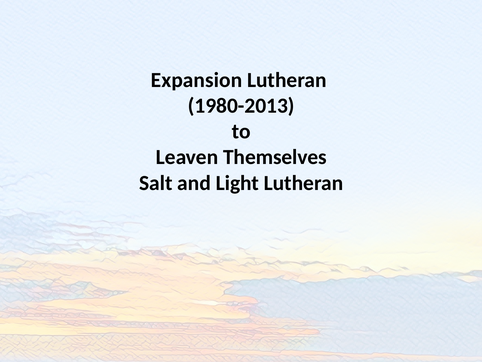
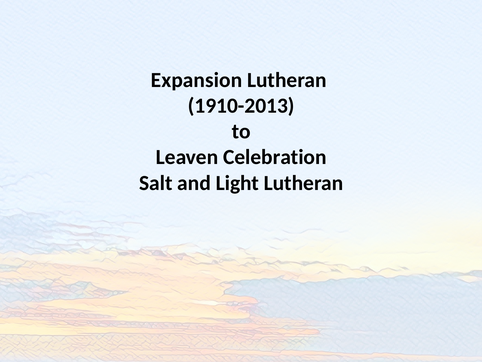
1980-2013: 1980-2013 -> 1910-2013
Themselves: Themselves -> Celebration
